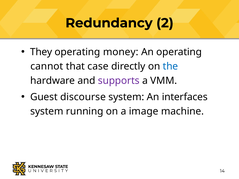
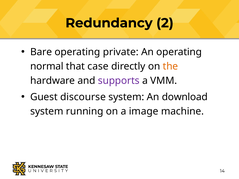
They: They -> Bare
money: money -> private
cannot: cannot -> normal
the colour: blue -> orange
interfaces: interfaces -> download
